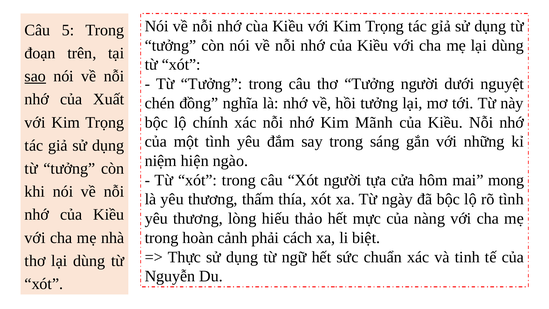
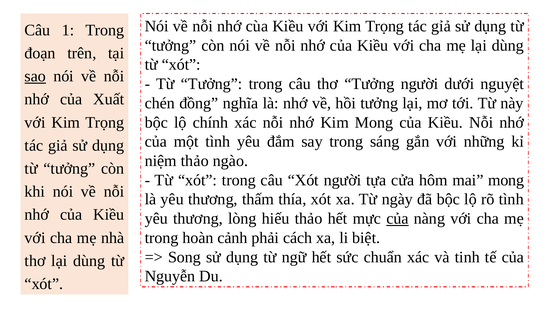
5: 5 -> 1
Kim Mãnh: Mãnh -> Mong
niệm hiện: hiện -> thảo
của at (397, 218) underline: none -> present
Thực: Thực -> Song
